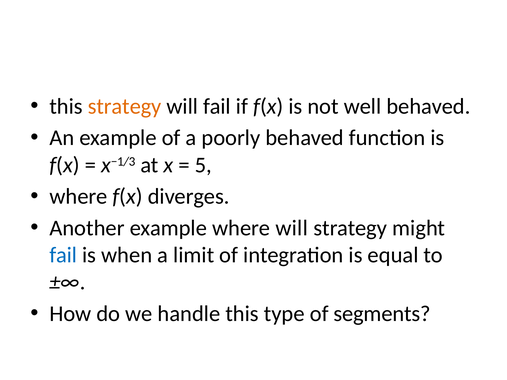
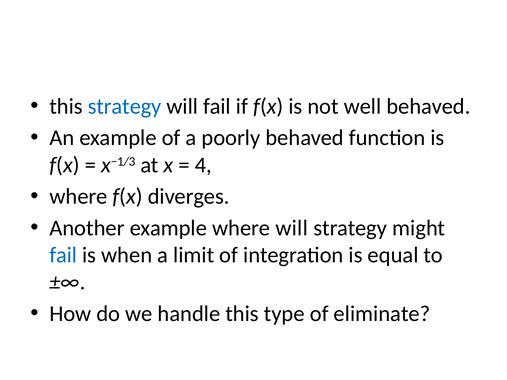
strategy at (125, 106) colour: orange -> blue
5: 5 -> 4
segments: segments -> eliminate
